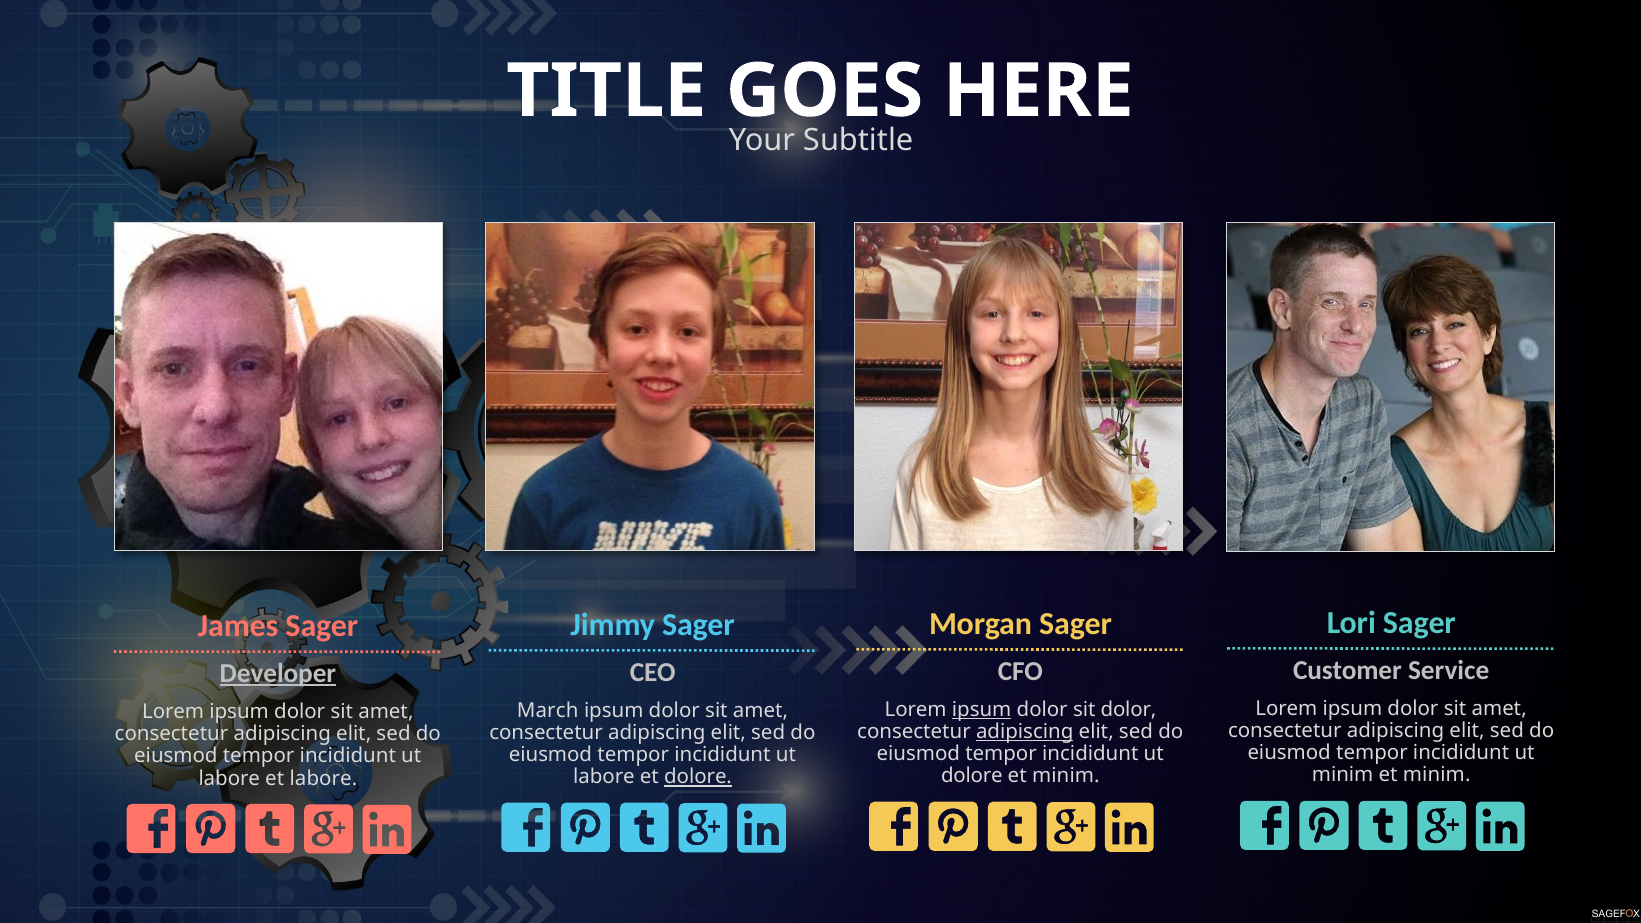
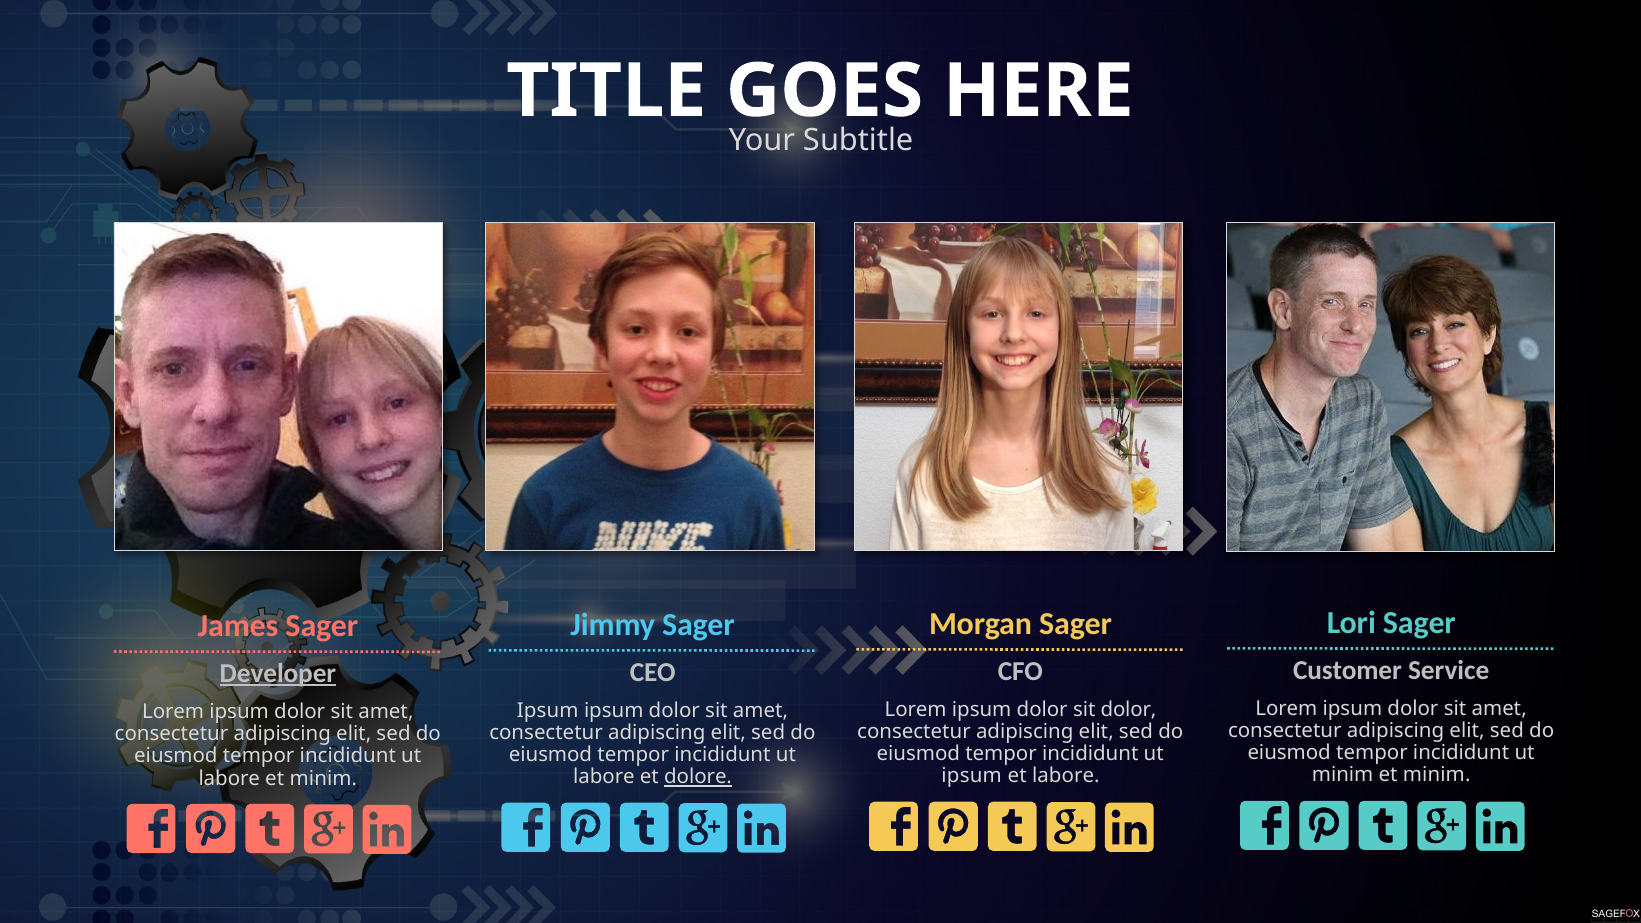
ipsum at (982, 710) underline: present -> none
March at (548, 711): March -> Ipsum
adipiscing at (1025, 732) underline: present -> none
dolore at (972, 776): dolore -> ipsum
minim at (1066, 776): minim -> labore
labore et labore: labore -> minim
